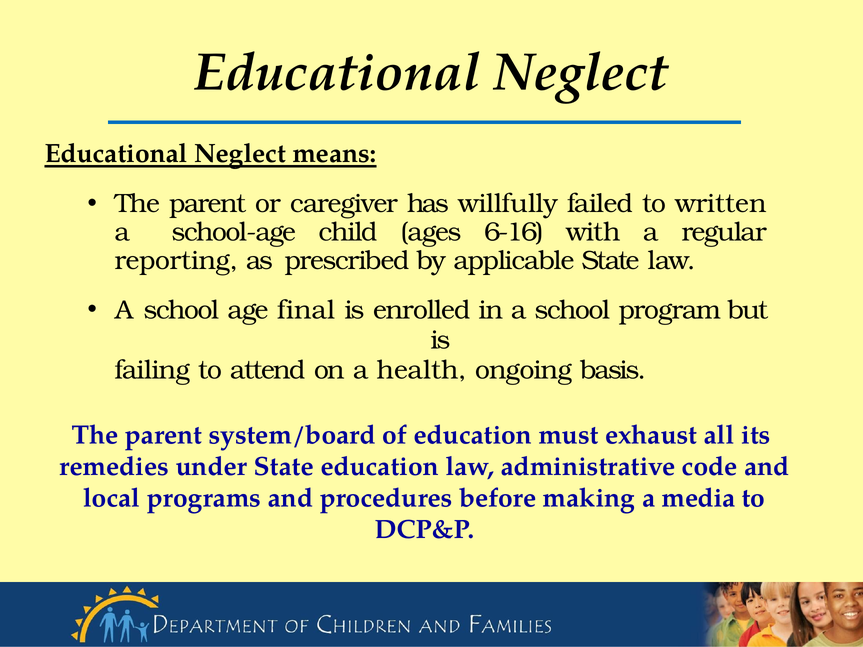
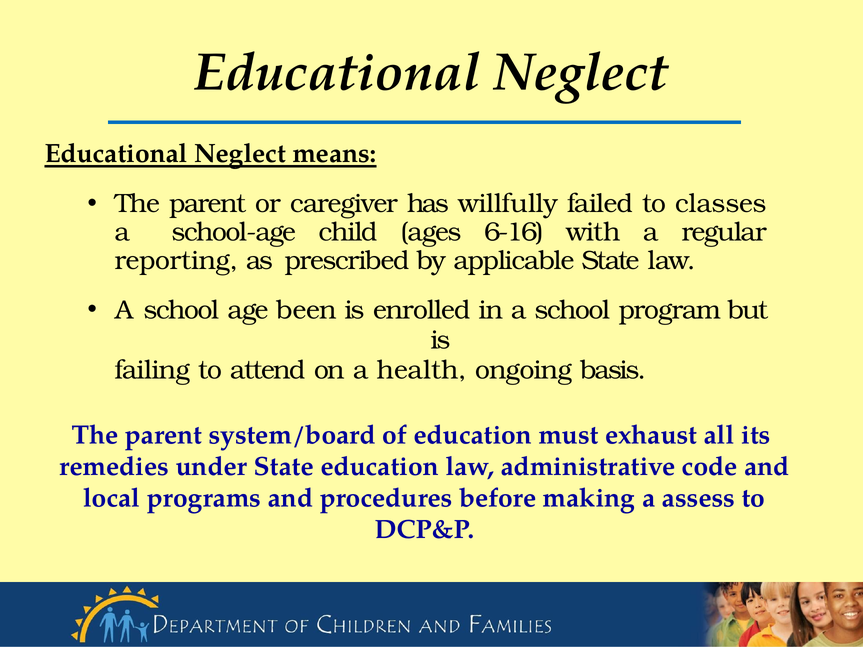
written: written -> classes
final: final -> been
media: media -> assess
